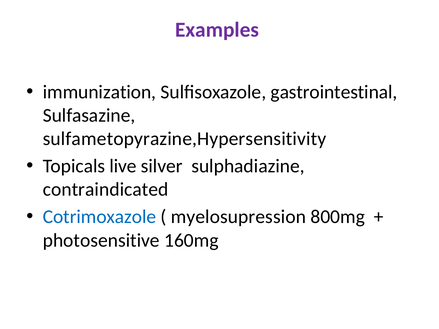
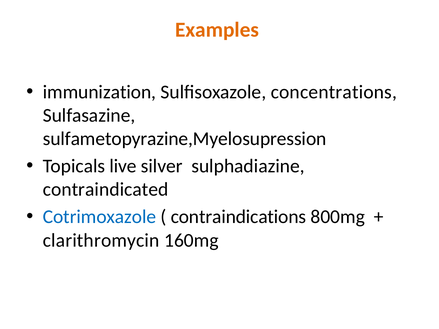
Examples colour: purple -> orange
gastrointestinal: gastrointestinal -> concentrations
sulfametopyrazine,Hypersensitivity: sulfametopyrazine,Hypersensitivity -> sulfametopyrazine,Myelosupression
myelosupression: myelosupression -> contraindications
photosensitive: photosensitive -> clarithromycin
